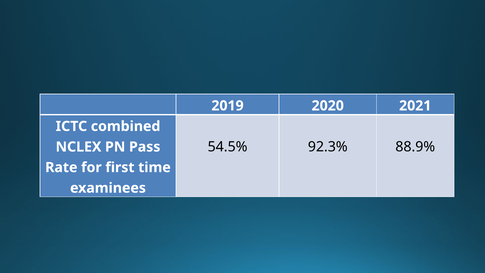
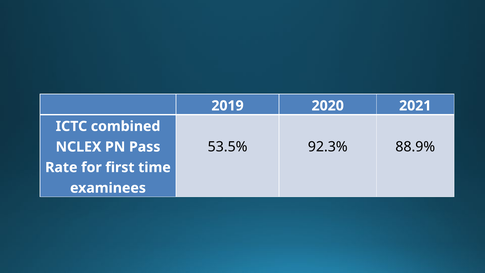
54.5%: 54.5% -> 53.5%
